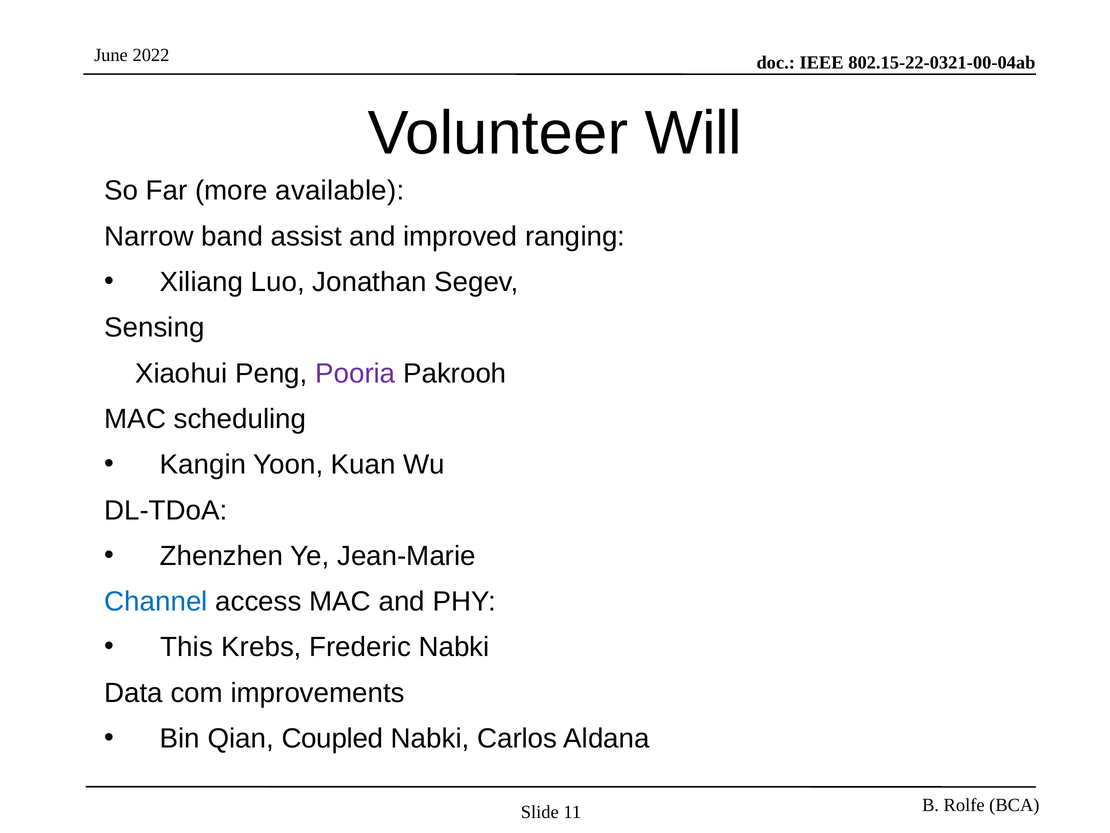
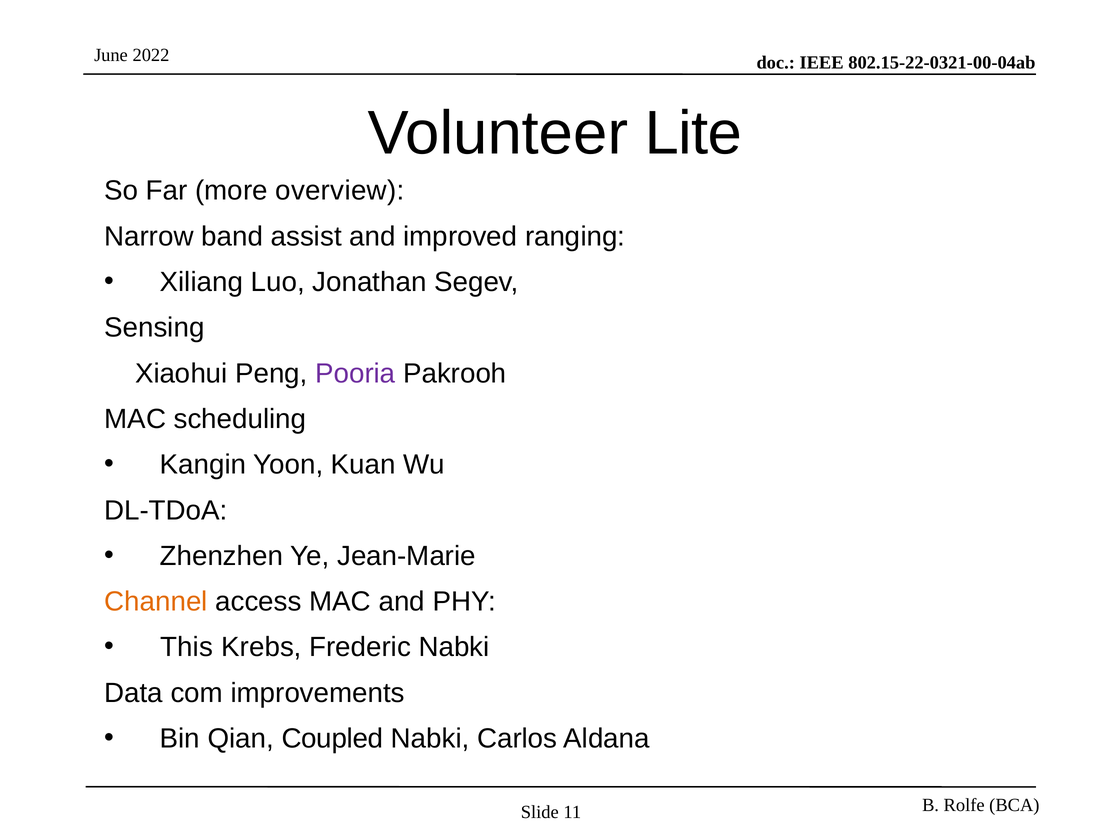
Will: Will -> Lite
available: available -> overview
Channel colour: blue -> orange
